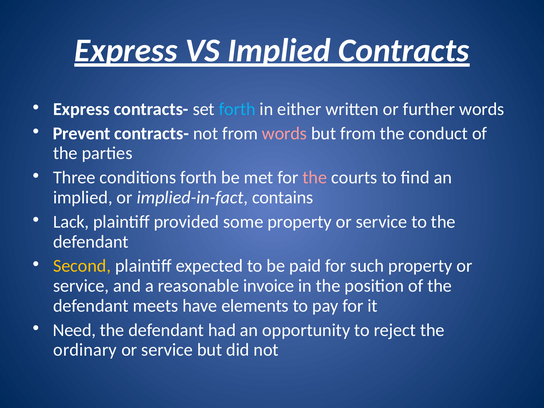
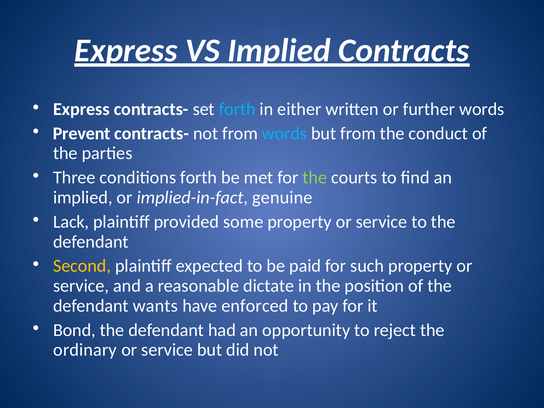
words at (284, 133) colour: pink -> light blue
the at (315, 178) colour: pink -> light green
contains: contains -> genuine
invoice: invoice -> dictate
meets: meets -> wants
elements: elements -> enforced
Need: Need -> Bond
